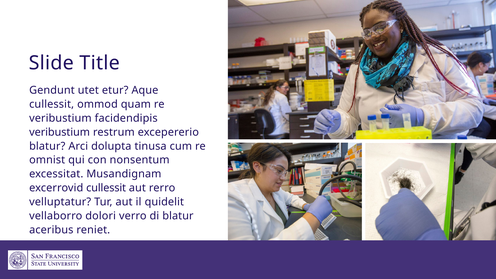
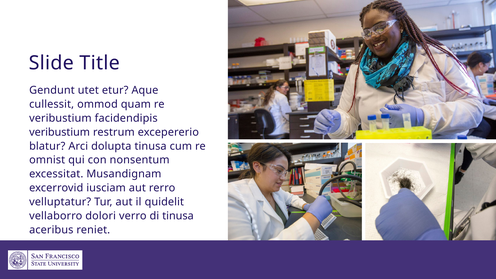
excerrovid cullessit: cullessit -> iusciam
di blatur: blatur -> tinusa
